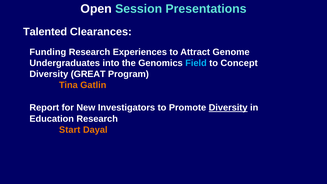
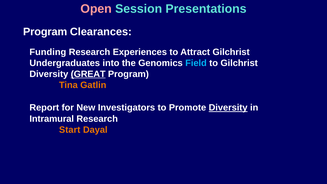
Open colour: white -> pink
Talented at (45, 32): Talented -> Program
Attract Genome: Genome -> Gilchrist
to Concept: Concept -> Gilchrist
GREAT underline: none -> present
Education: Education -> Intramural
